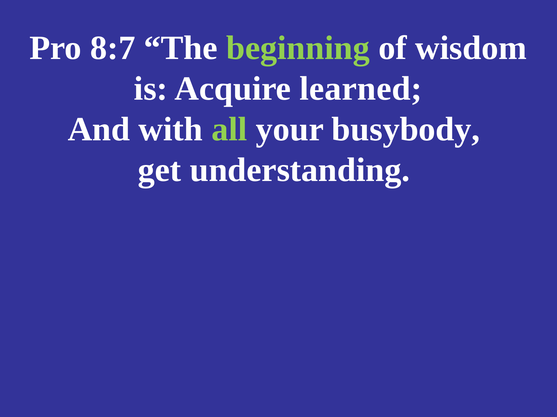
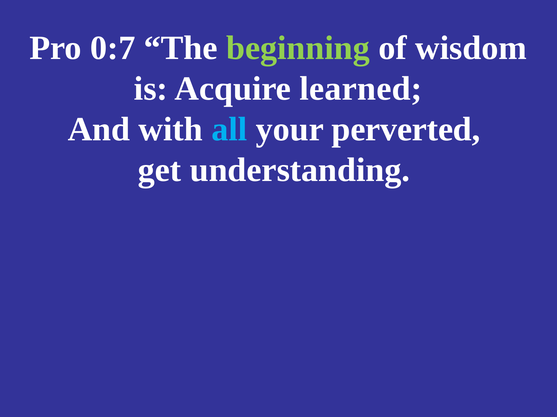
8:7: 8:7 -> 0:7
all colour: light green -> light blue
busybody: busybody -> perverted
